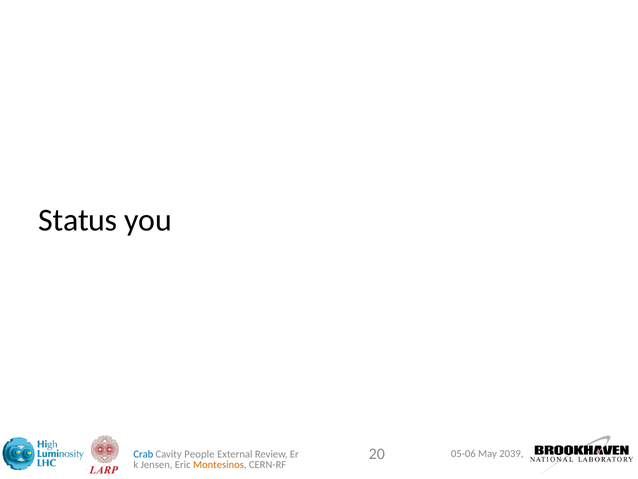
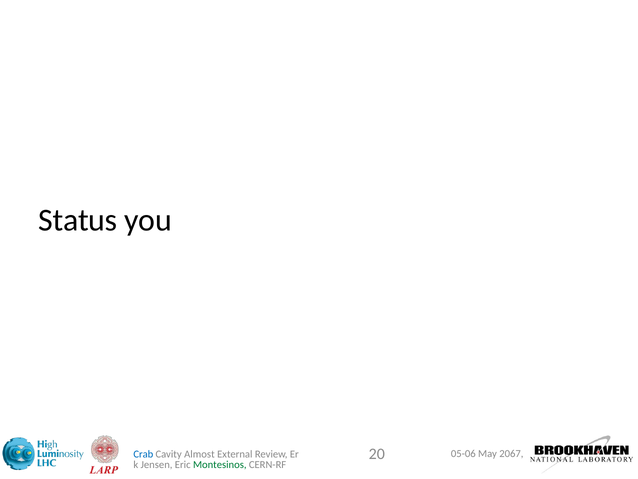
2039: 2039 -> 2067
People: People -> Almost
Montesinos colour: orange -> green
